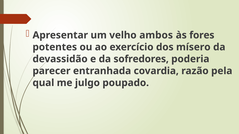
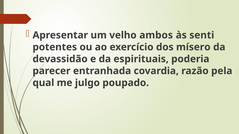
fores: fores -> senti
sofredores: sofredores -> espirituais
